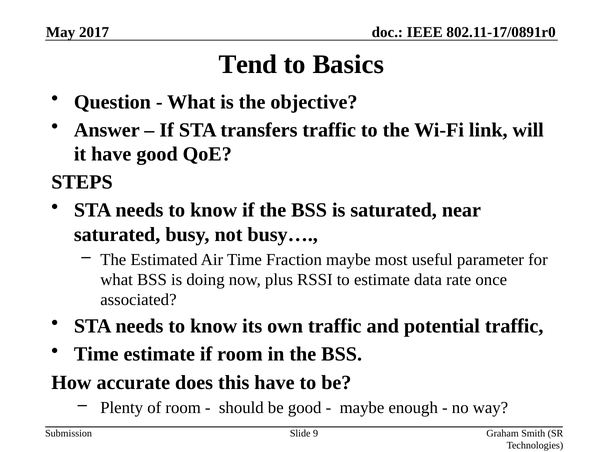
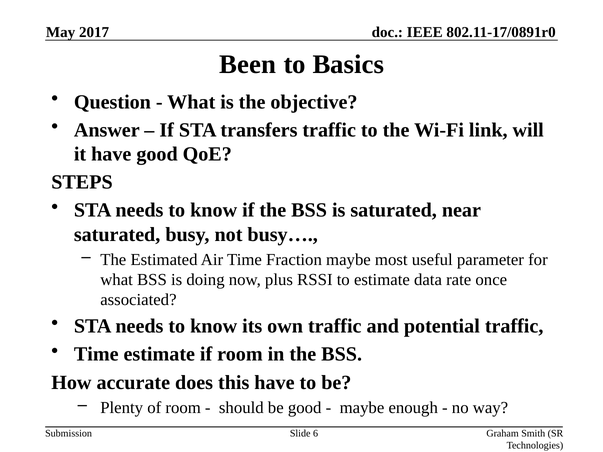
Tend: Tend -> Been
9: 9 -> 6
